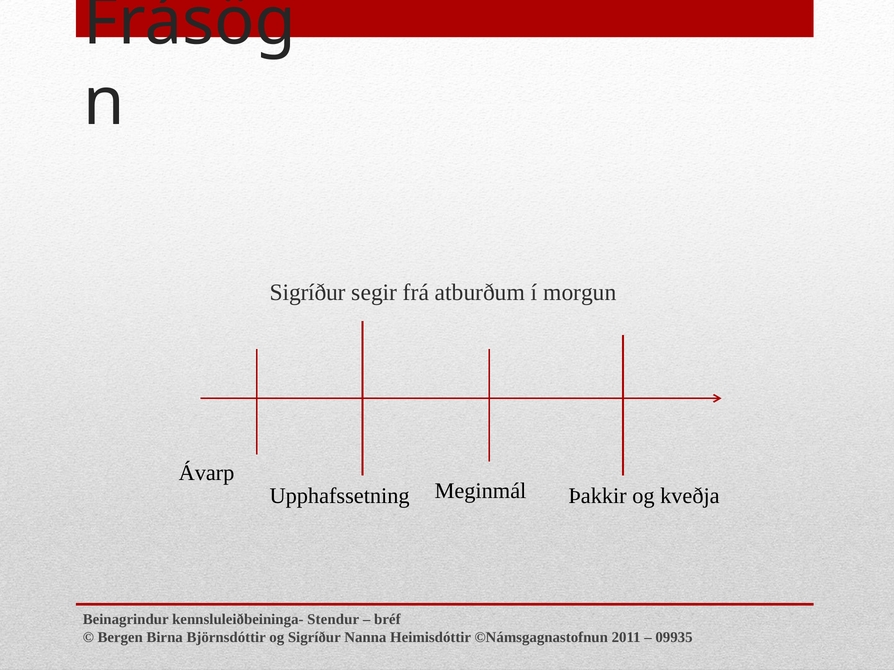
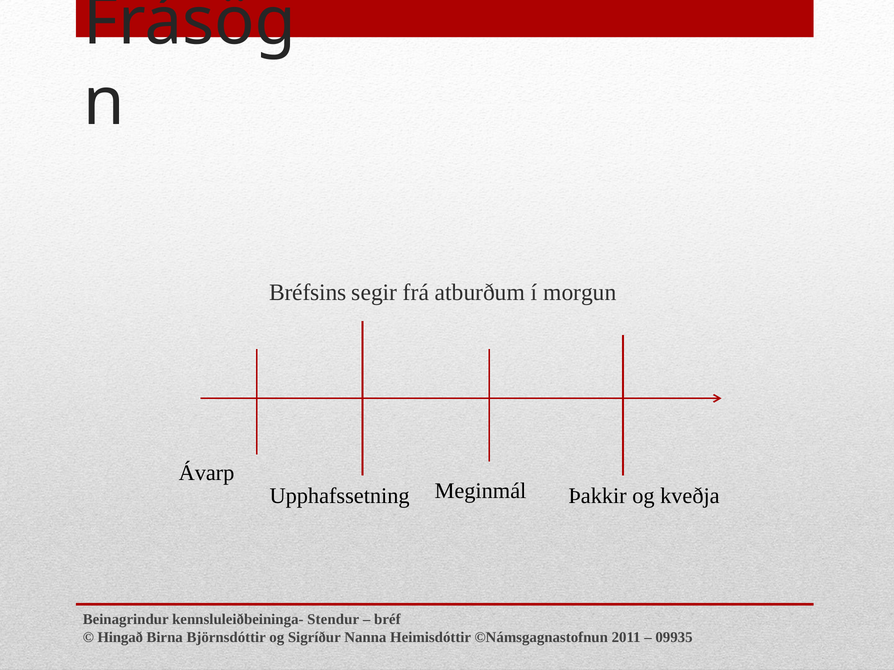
Sigríður at (308, 293): Sigríður -> Bréfsins
Bergen: Bergen -> Hingað
